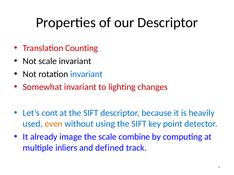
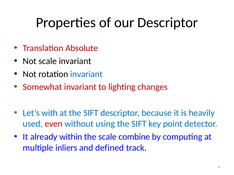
Counting: Counting -> Absolute
cont: cont -> with
even colour: orange -> red
image: image -> within
